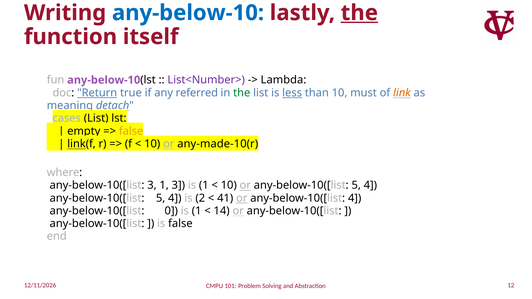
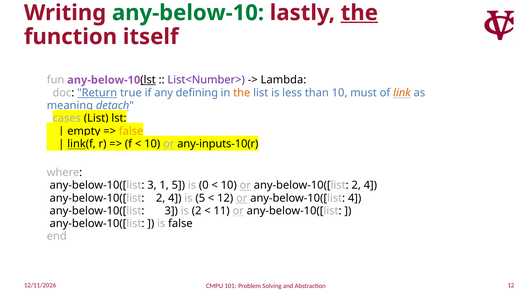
any-below-10 at (188, 13) colour: blue -> green
lst at (148, 80) underline: none -> present
referred: referred -> defining
the at (242, 93) colour: green -> orange
less underline: present -> none
any-made-10(r: any-made-10(r -> any-inputs-10(r
1 3: 3 -> 5
1 at (204, 185): 1 -> 0
or any-below-10([list 5: 5 -> 2
5 at (161, 198): 5 -> 2
is 2: 2 -> 5
41 at (225, 198): 41 -> 12
0 at (171, 211): 0 -> 3
1 at (197, 211): 1 -> 2
14: 14 -> 11
